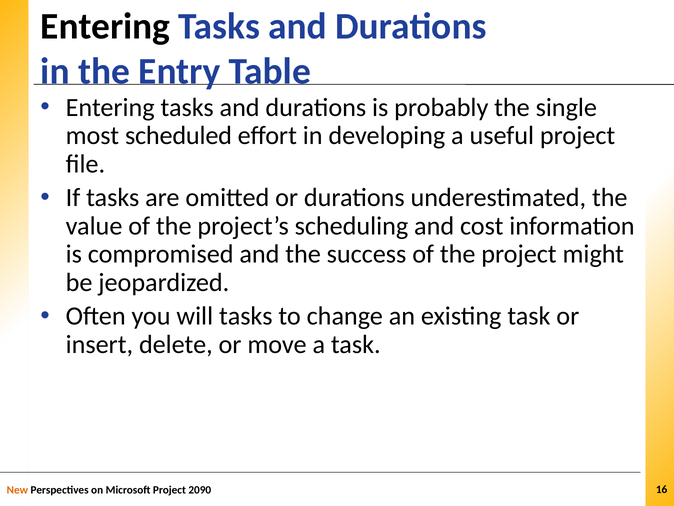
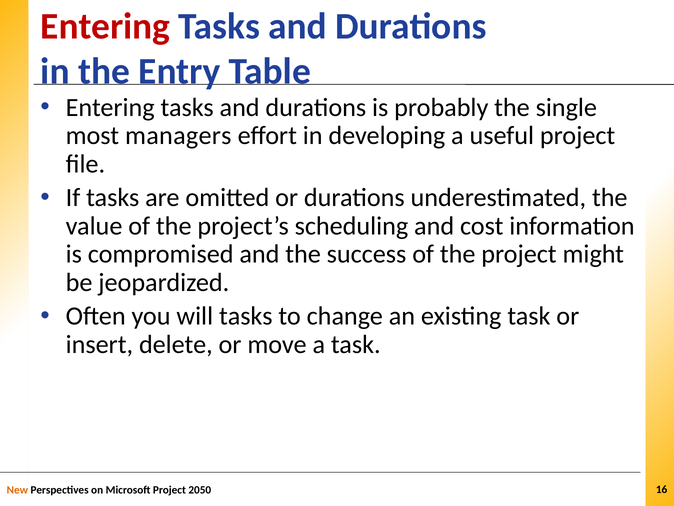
Entering at (105, 26) colour: black -> red
scheduled: scheduled -> managers
2090: 2090 -> 2050
